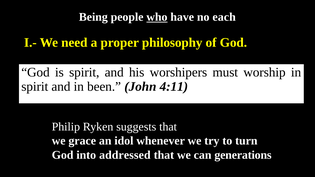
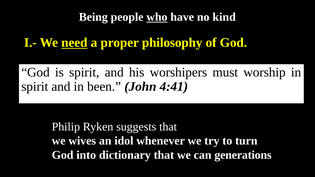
each: each -> kind
need underline: none -> present
4:11: 4:11 -> 4:41
grace: grace -> wives
addressed: addressed -> dictionary
